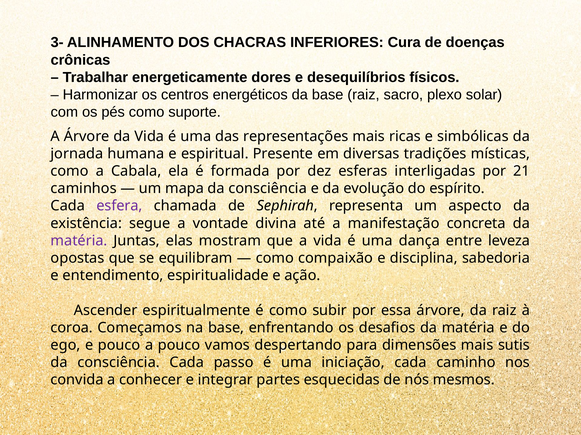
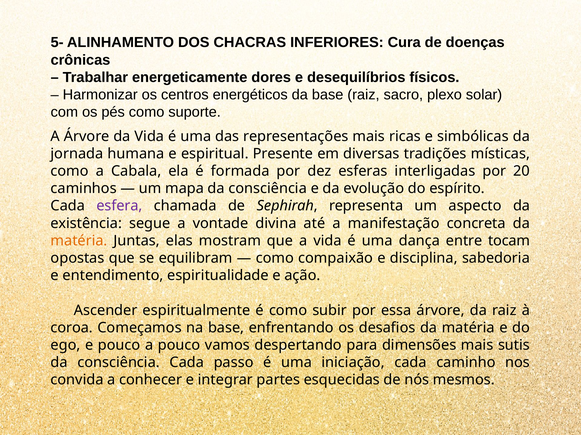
3-: 3- -> 5-
21: 21 -> 20
matéria at (79, 241) colour: purple -> orange
leveza: leveza -> tocam
